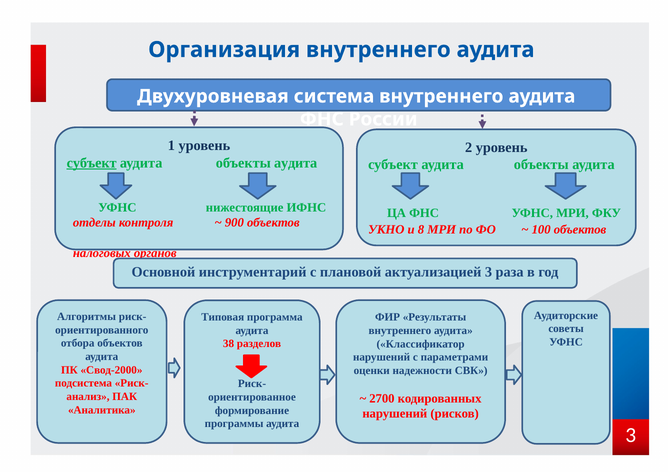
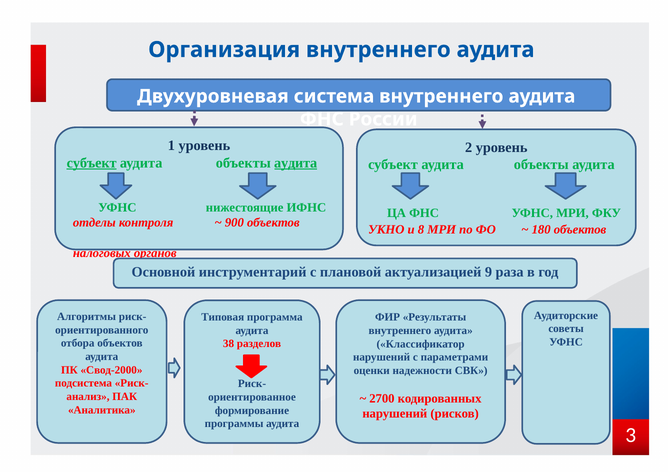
аудита at (296, 163) underline: none -> present
100: 100 -> 180
актуализацией 3: 3 -> 9
